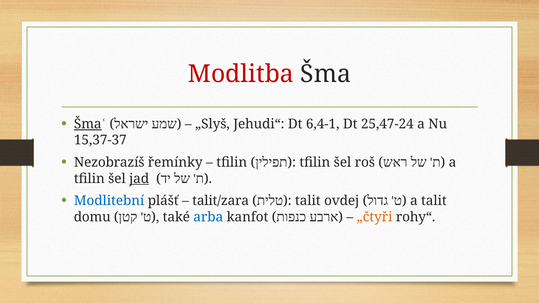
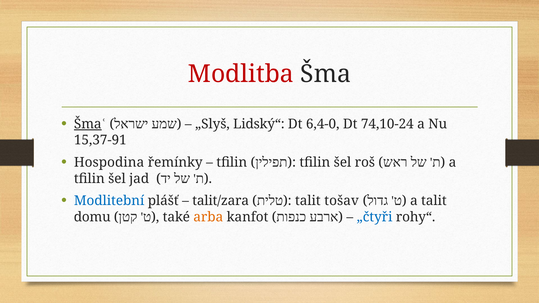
Jehudi“: Jehudi“ -> Lidský“
6,4-1: 6,4-1 -> 6,4-0
25,47-24: 25,47-24 -> 74,10-24
15,37-37: 15,37-37 -> 15,37-91
Nezobrazíš: Nezobrazíš -> Hospodina
jad underline: present -> none
ovdej: ovdej -> tošav
arba colour: blue -> orange
„čtyři colour: orange -> blue
